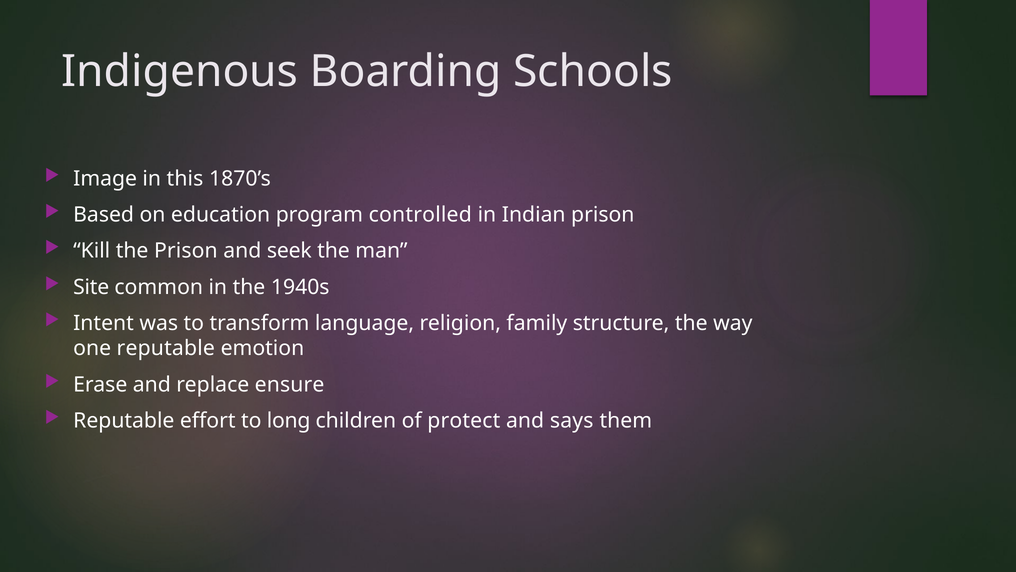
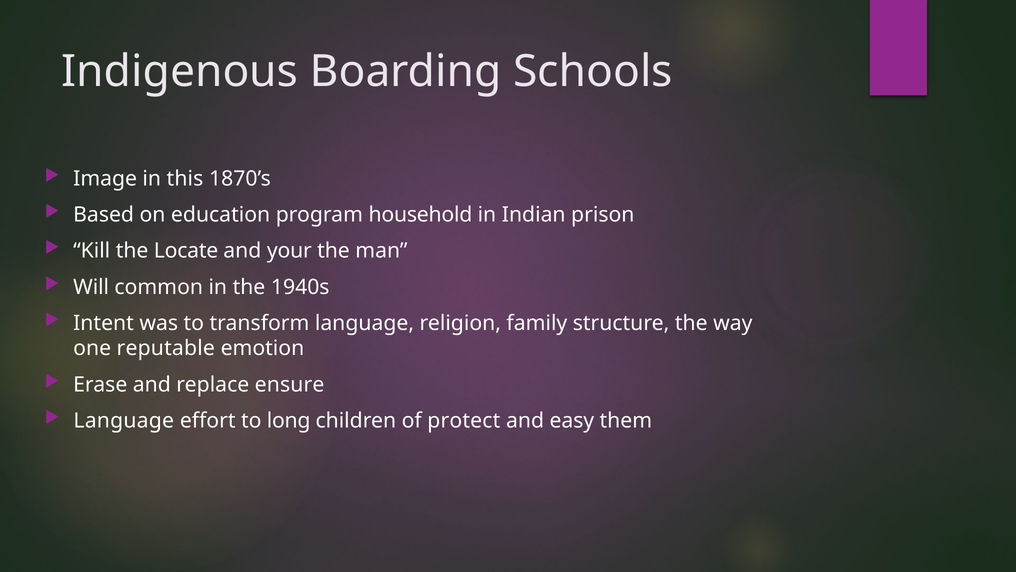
controlled: controlled -> household
the Prison: Prison -> Locate
seek: seek -> your
Site: Site -> Will
Reputable at (124, 420): Reputable -> Language
says: says -> easy
